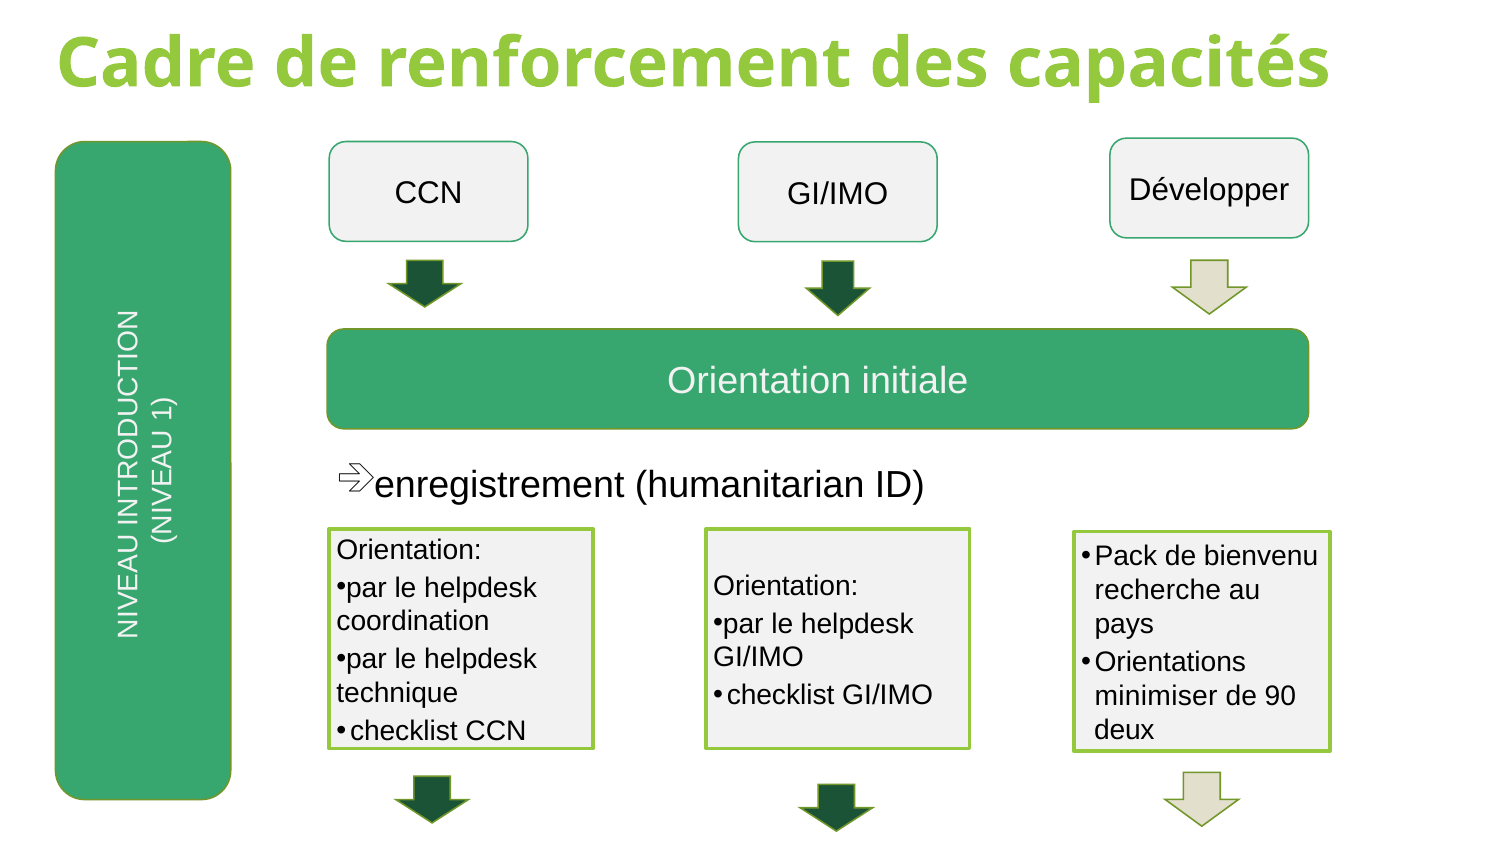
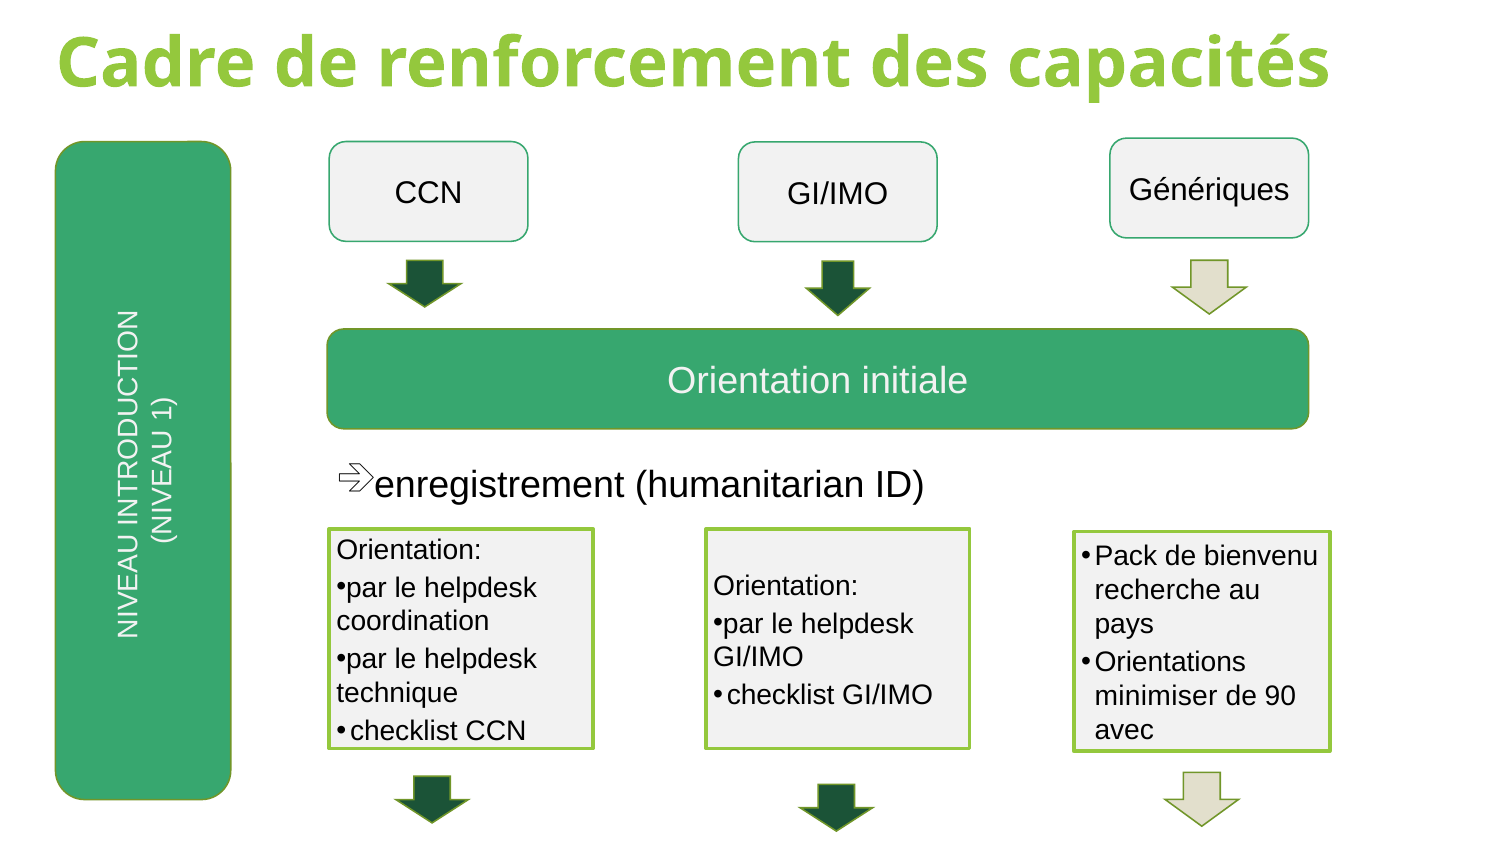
Développer: Développer -> Génériques
deux: deux -> avec
